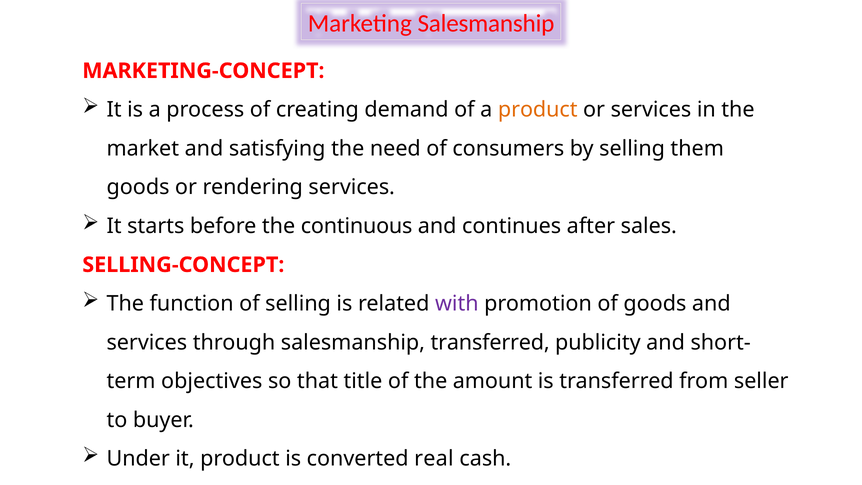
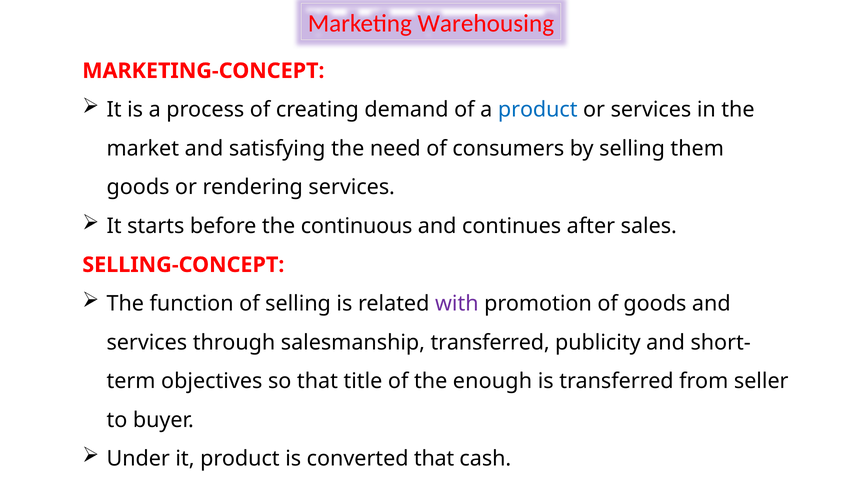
Marketing Salesmanship: Salesmanship -> Warehousing
product at (538, 110) colour: orange -> blue
amount: amount -> enough
converted real: real -> that
